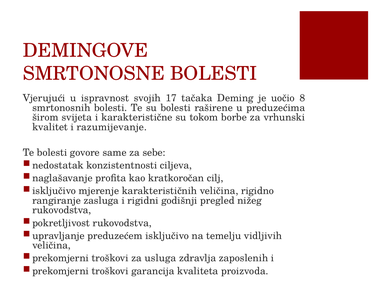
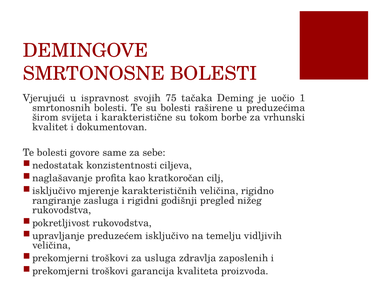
17: 17 -> 75
8: 8 -> 1
razumijevanje: razumijevanje -> dokumentovan
